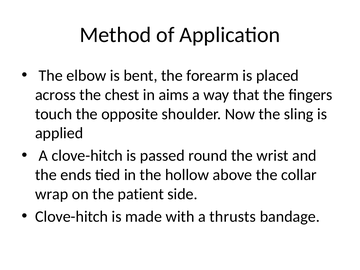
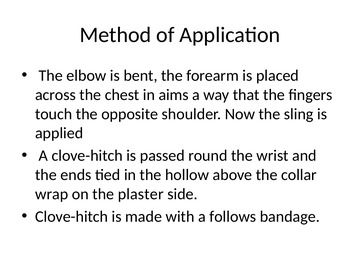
patient: patient -> plaster
thrusts: thrusts -> follows
